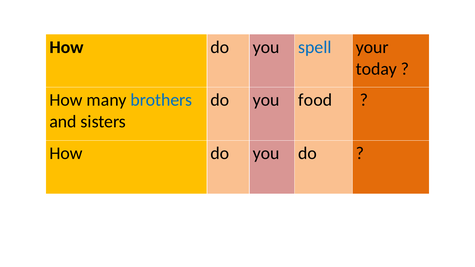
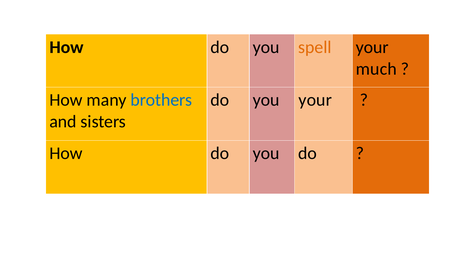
spell colour: blue -> orange
today: today -> much
you food: food -> your
